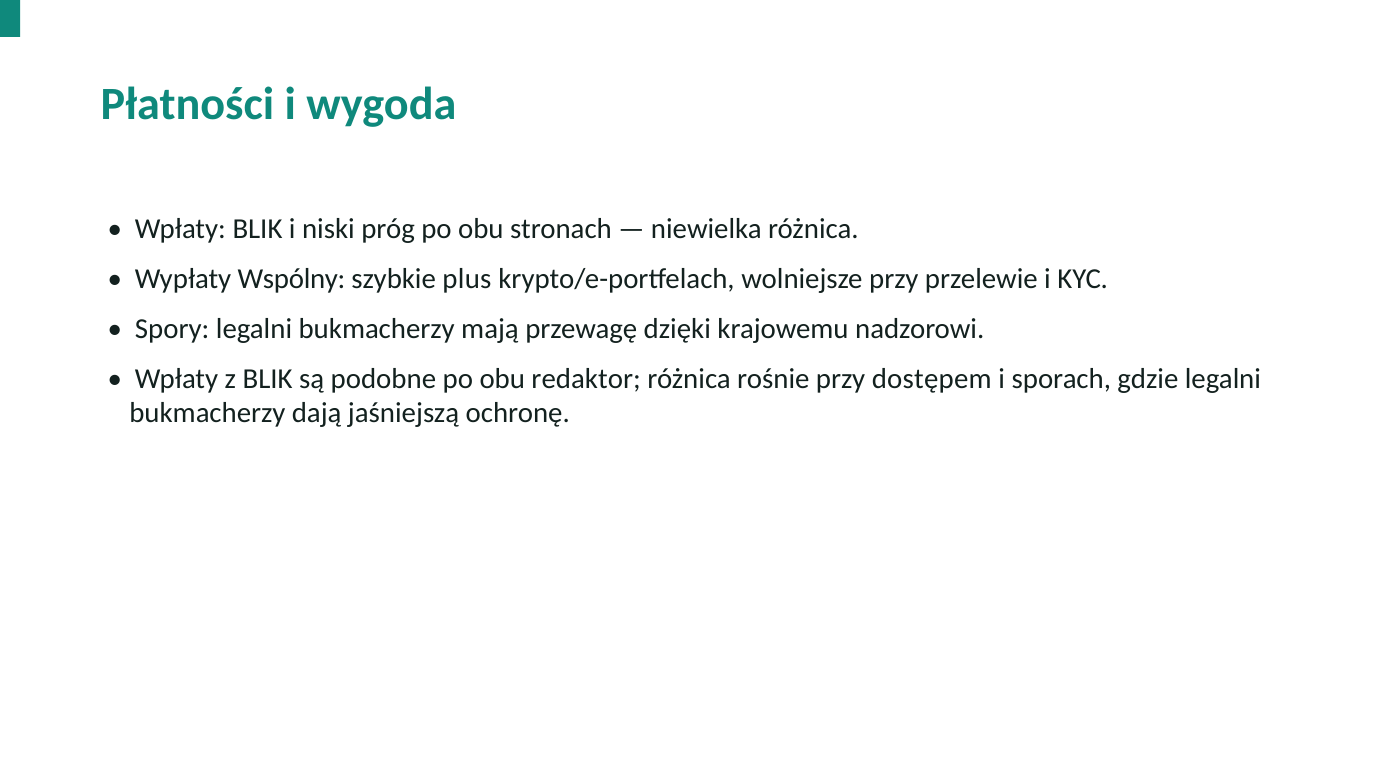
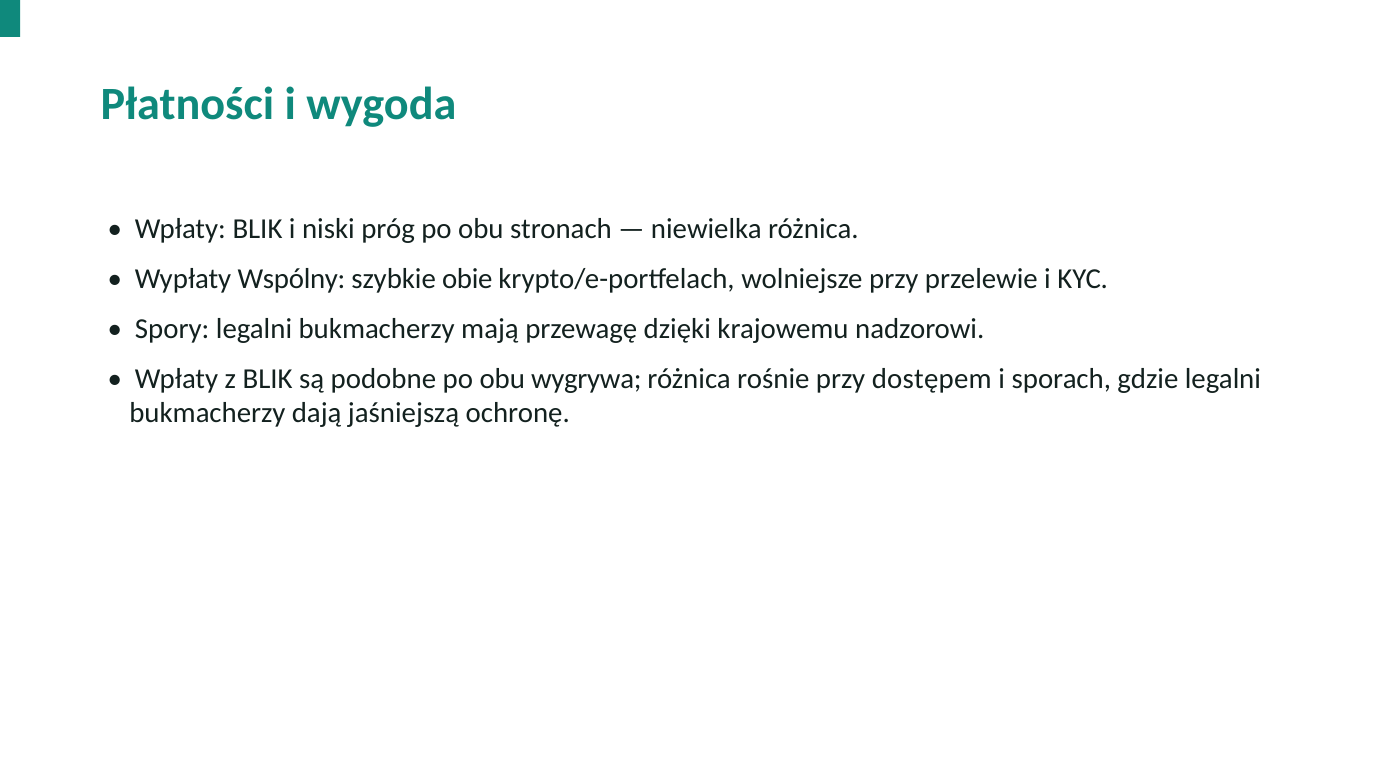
plus: plus -> obie
redaktor: redaktor -> wygrywa
